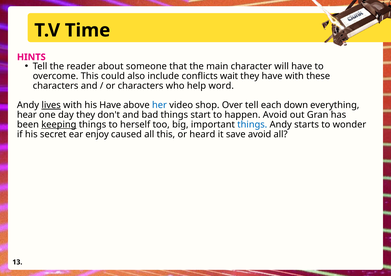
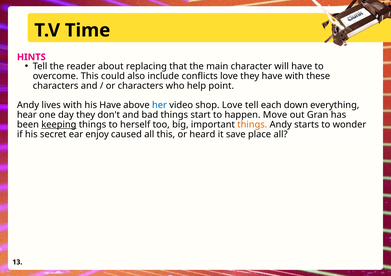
someone: someone -> replacing
conflicts wait: wait -> love
word: word -> point
lives underline: present -> none
shop Over: Over -> Love
happen Avoid: Avoid -> Move
things at (252, 125) colour: blue -> orange
save avoid: avoid -> place
